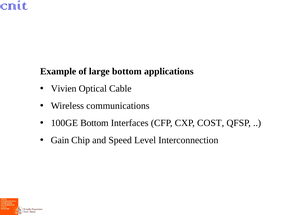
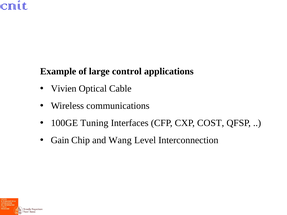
large bottom: bottom -> control
100GE Bottom: Bottom -> Tuning
Speed: Speed -> Wang
